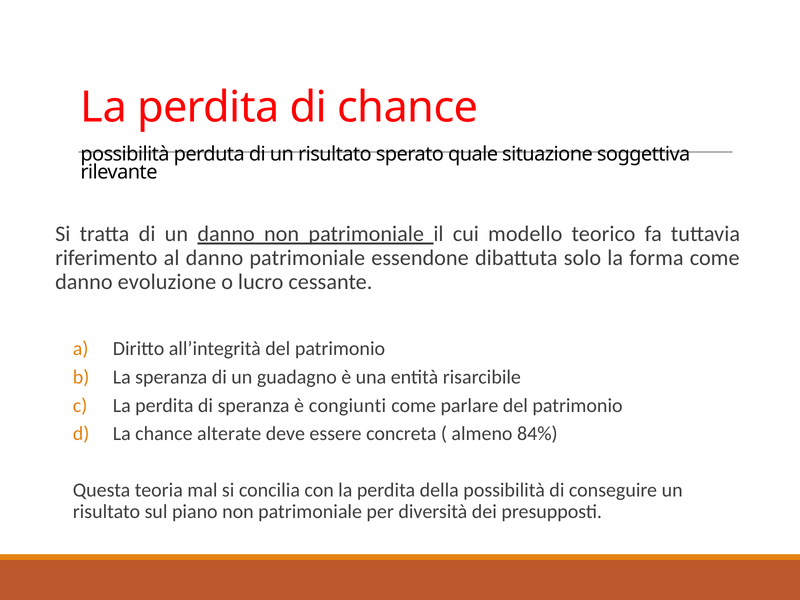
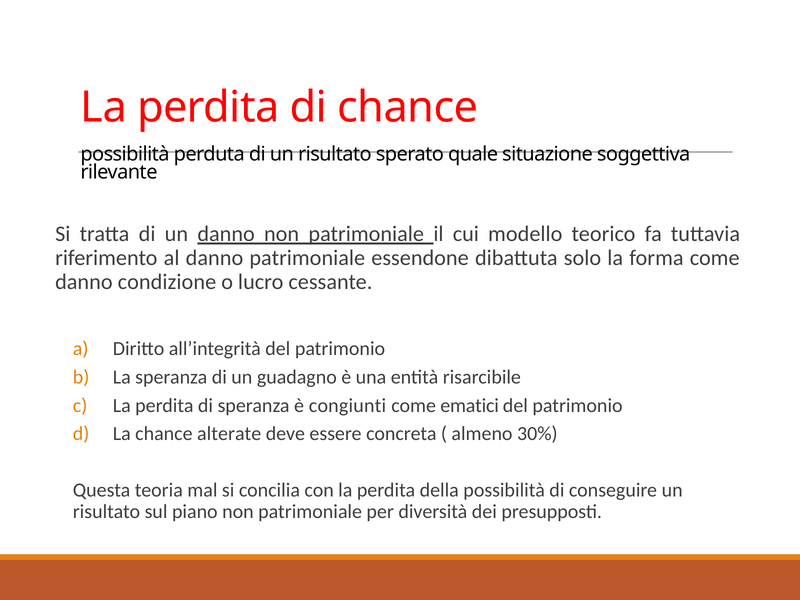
evoluzione: evoluzione -> condizione
parlare: parlare -> ematici
84%: 84% -> 30%
